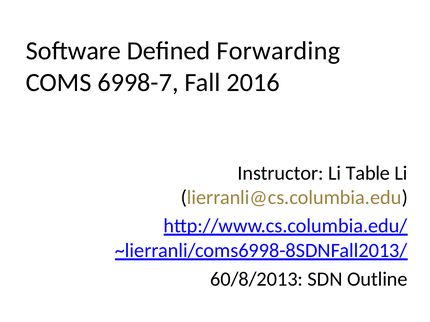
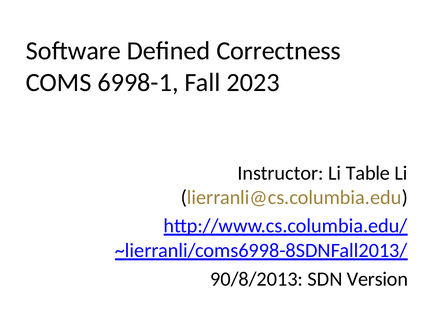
Forwarding: Forwarding -> Correctness
6998-7: 6998-7 -> 6998-1
2016: 2016 -> 2023
60/8/2013: 60/8/2013 -> 90/8/2013
Outline: Outline -> Version
